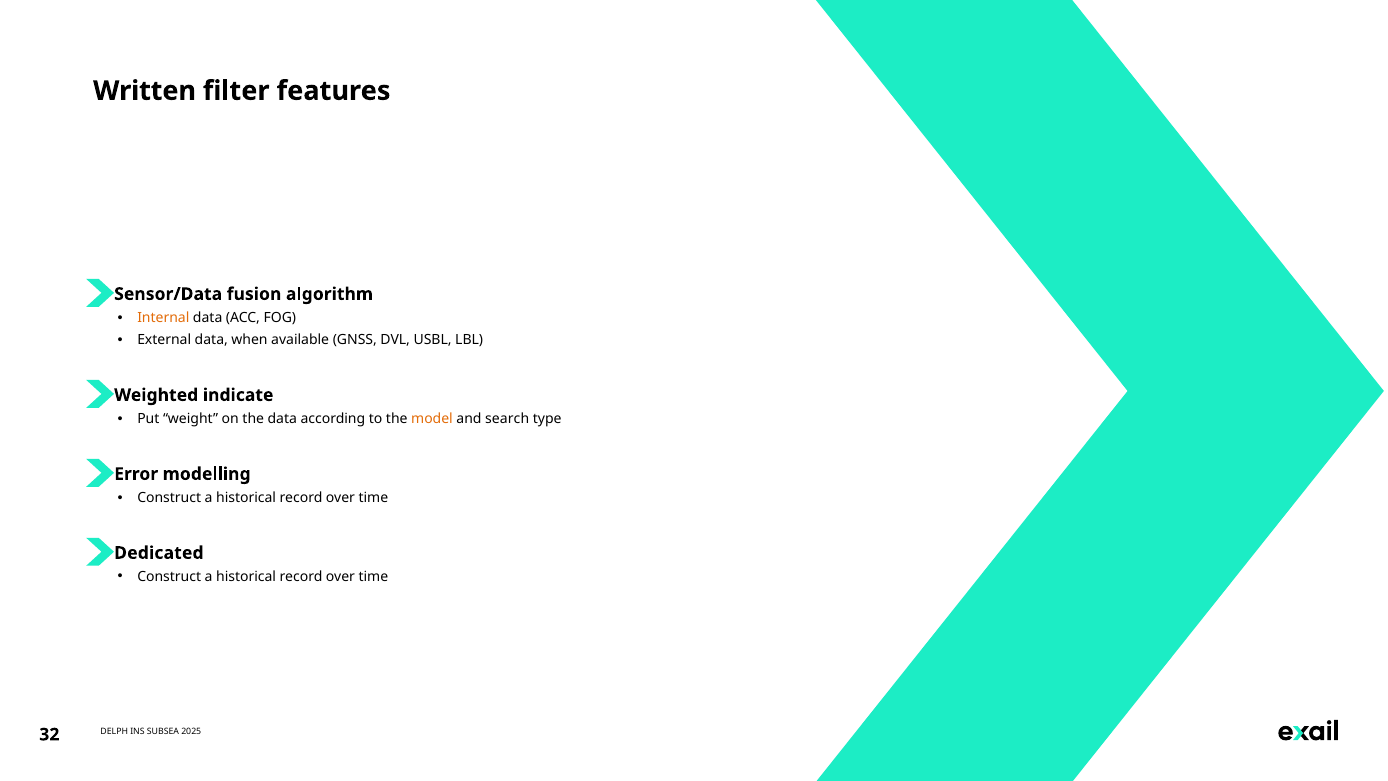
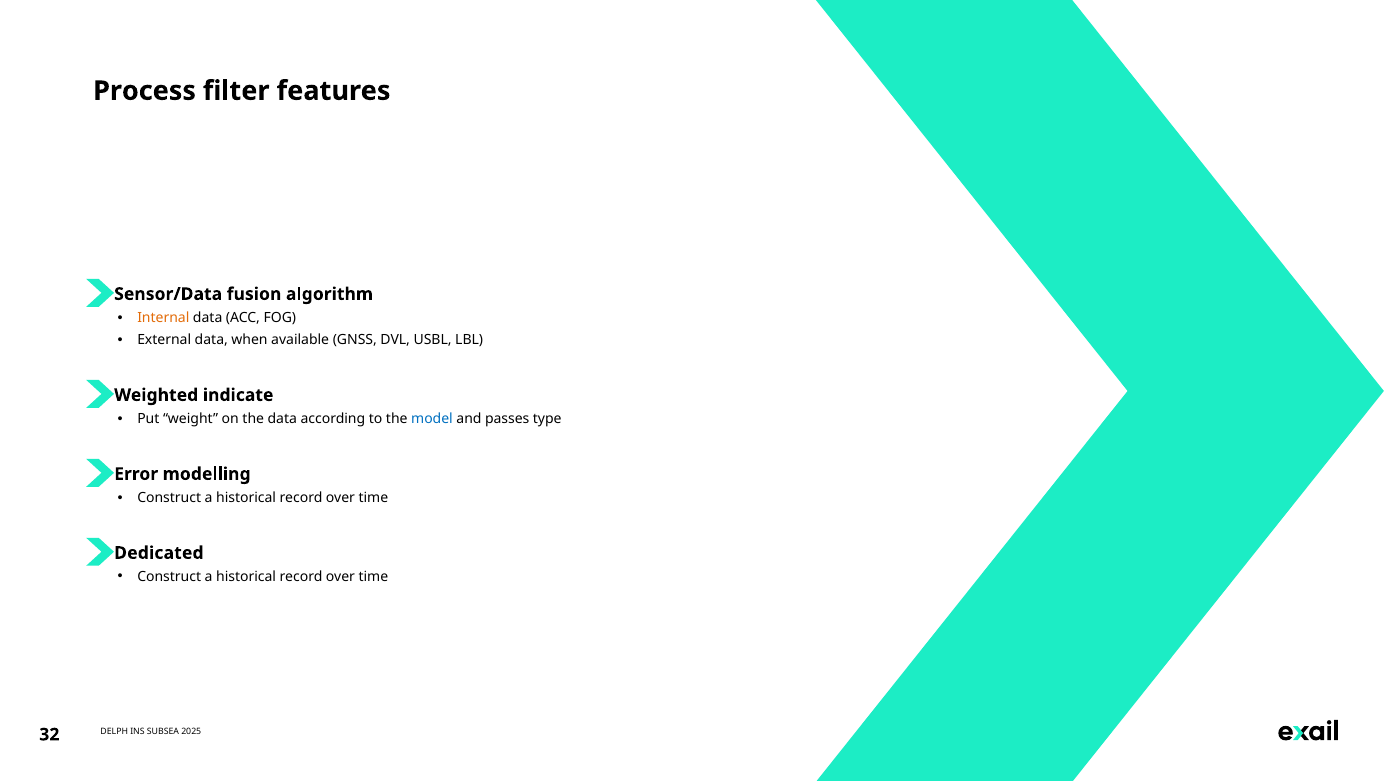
Written: Written -> Process
model colour: orange -> blue
search: search -> passes
